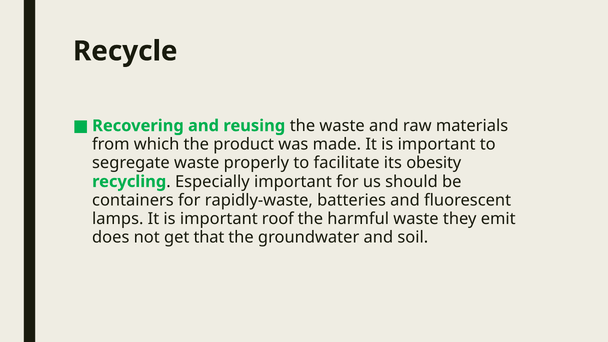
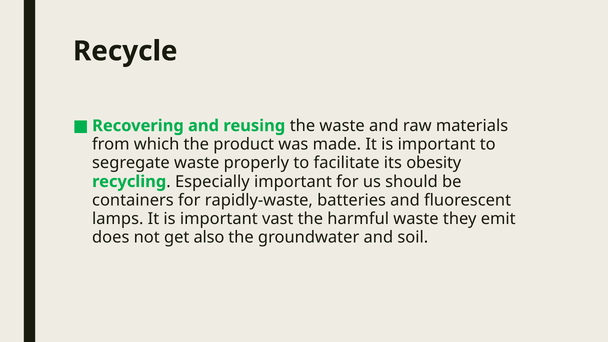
roof: roof -> vast
that: that -> also
